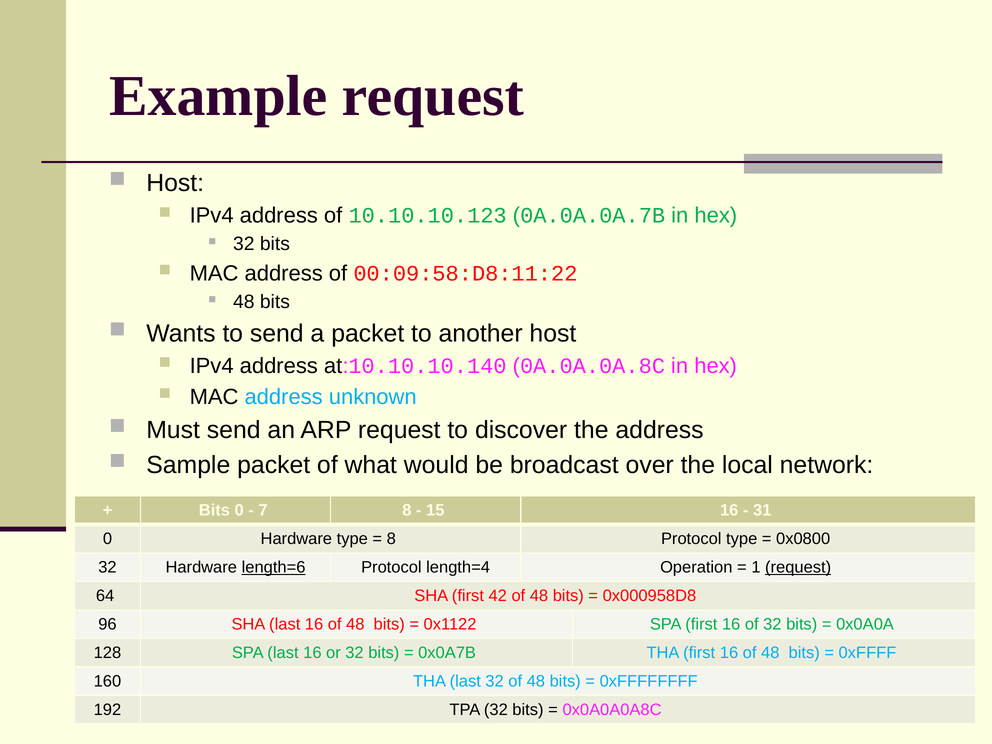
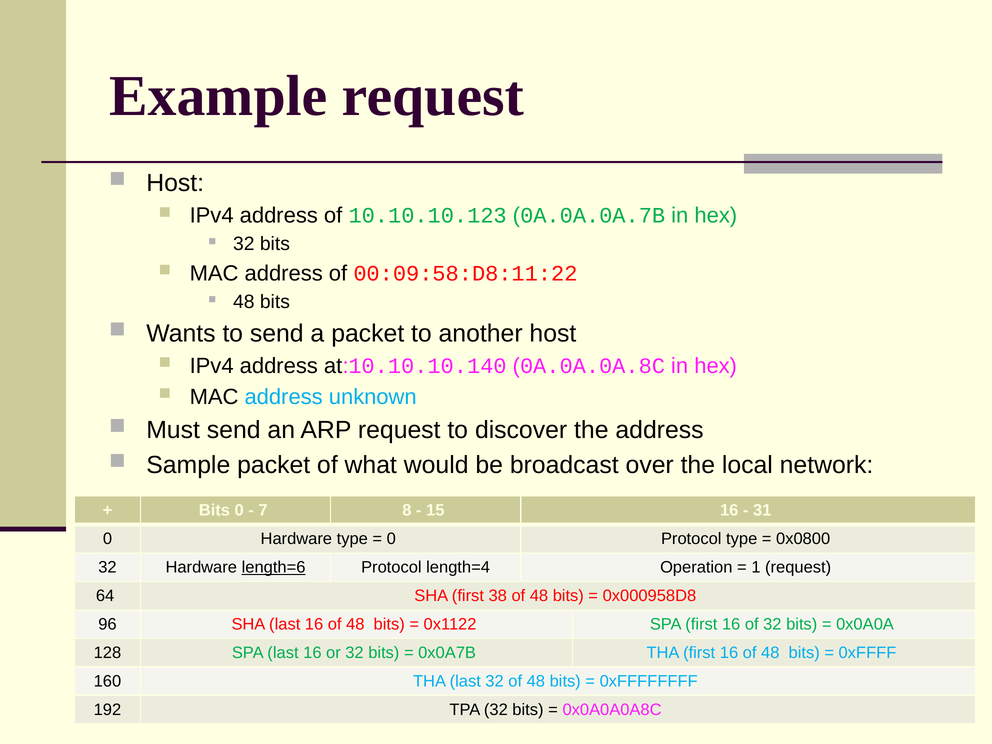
8 at (391, 539): 8 -> 0
request at (798, 567) underline: present -> none
42: 42 -> 38
